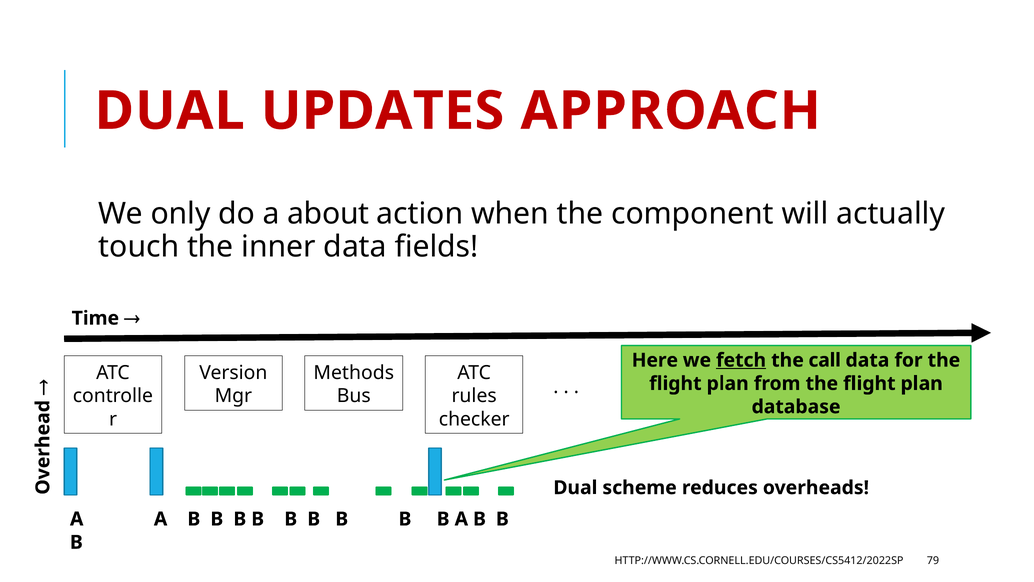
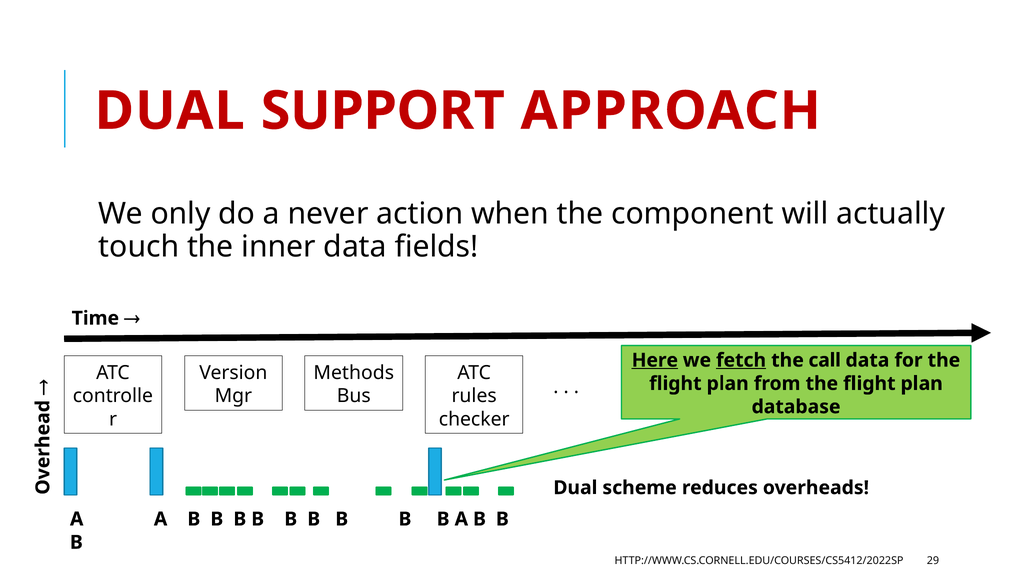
UPDATES: UPDATES -> SUPPORT
about: about -> never
Here underline: none -> present
79: 79 -> 29
